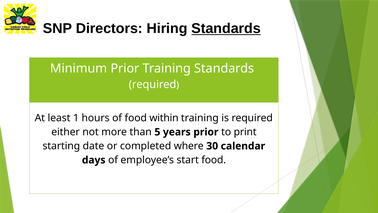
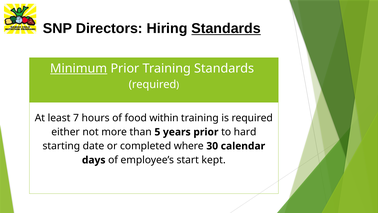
Minimum underline: none -> present
1: 1 -> 7
print: print -> hard
start food: food -> kept
